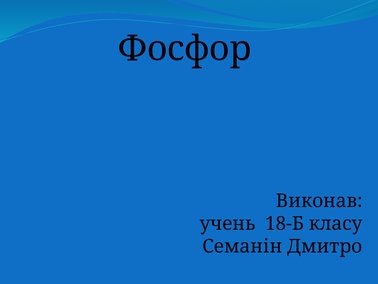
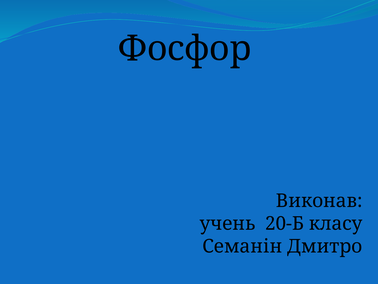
18-Б: 18-Б -> 20-Б
